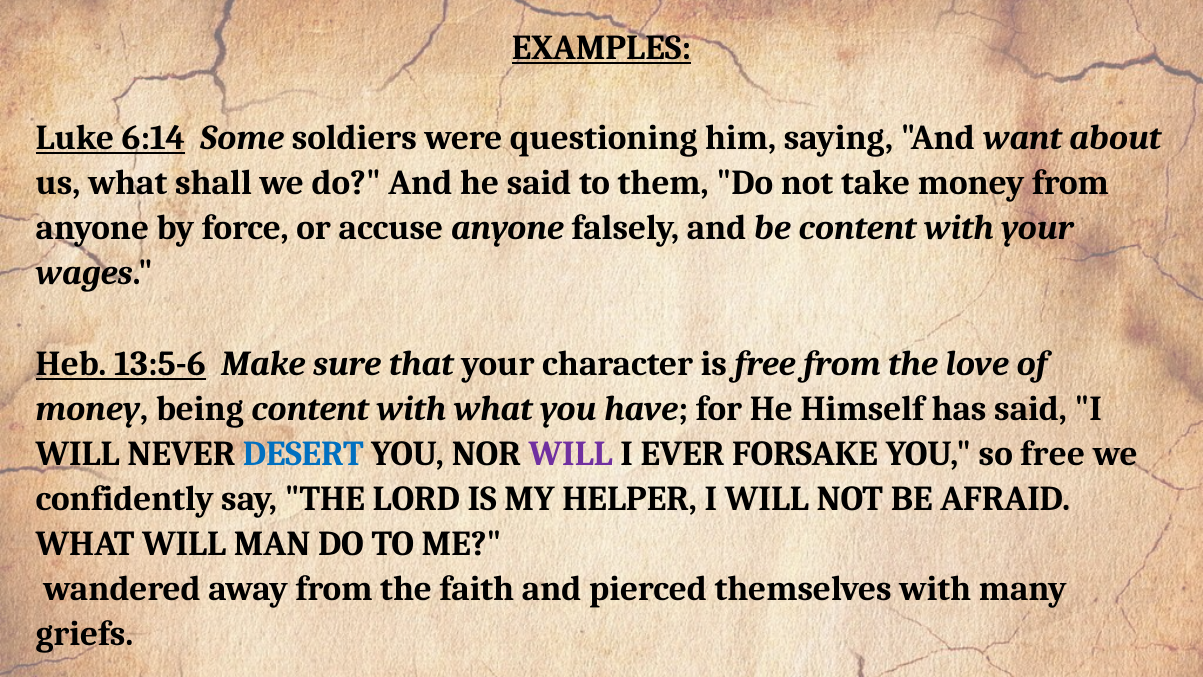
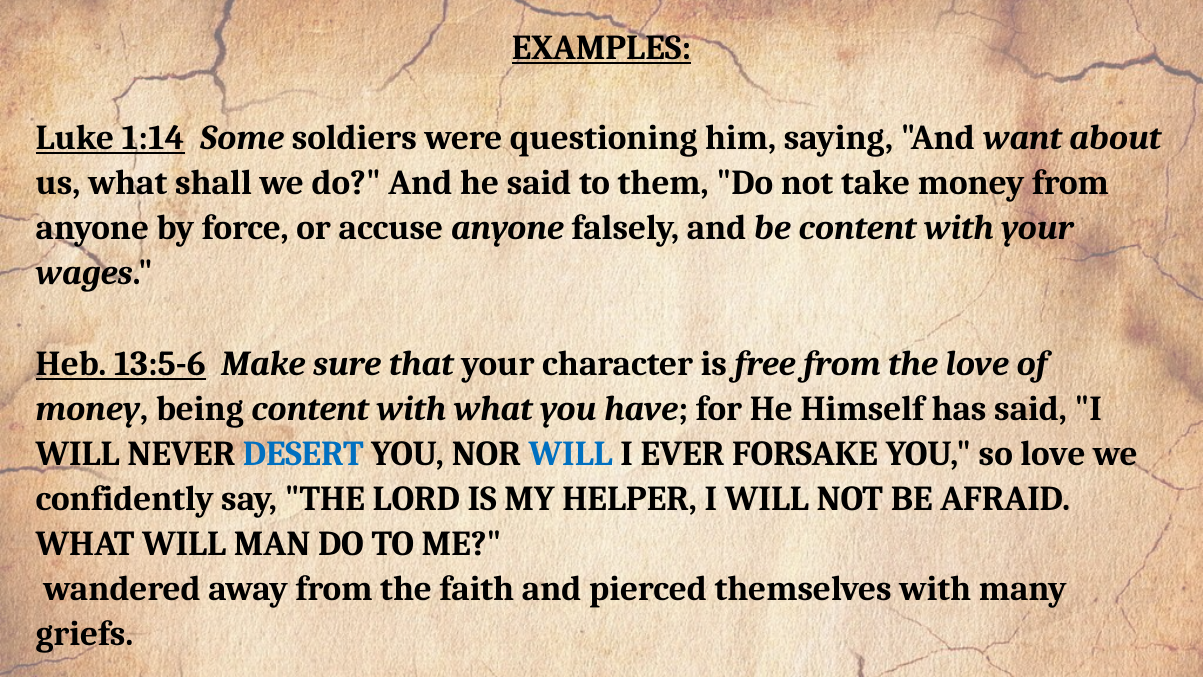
6:14: 6:14 -> 1:14
WILL at (571, 454) colour: purple -> blue
so free: free -> love
